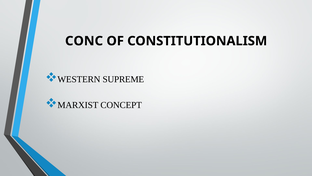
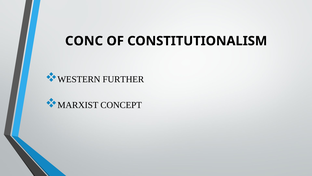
SUPREME: SUPREME -> FURTHER
